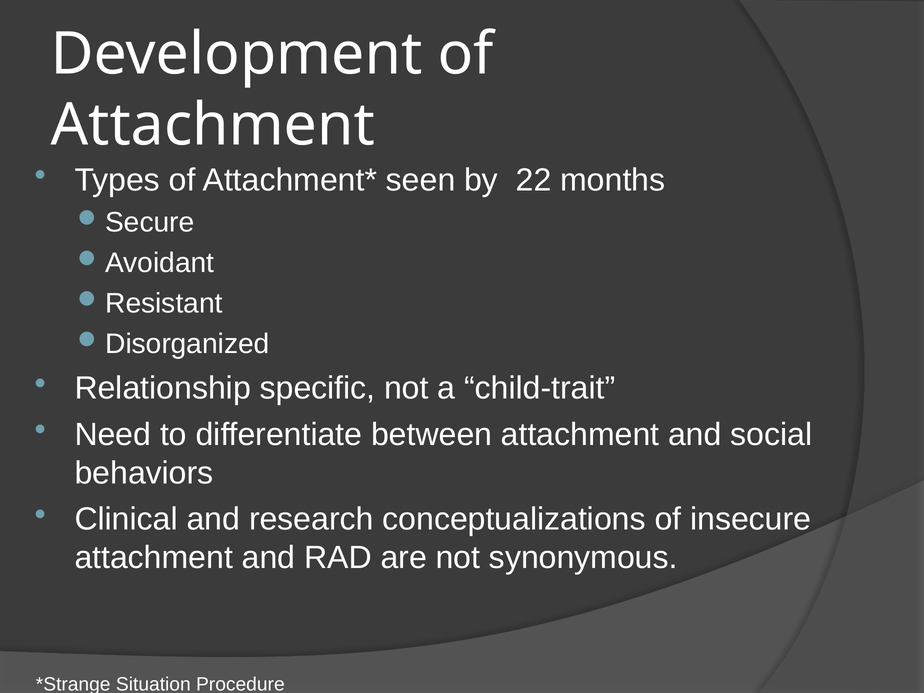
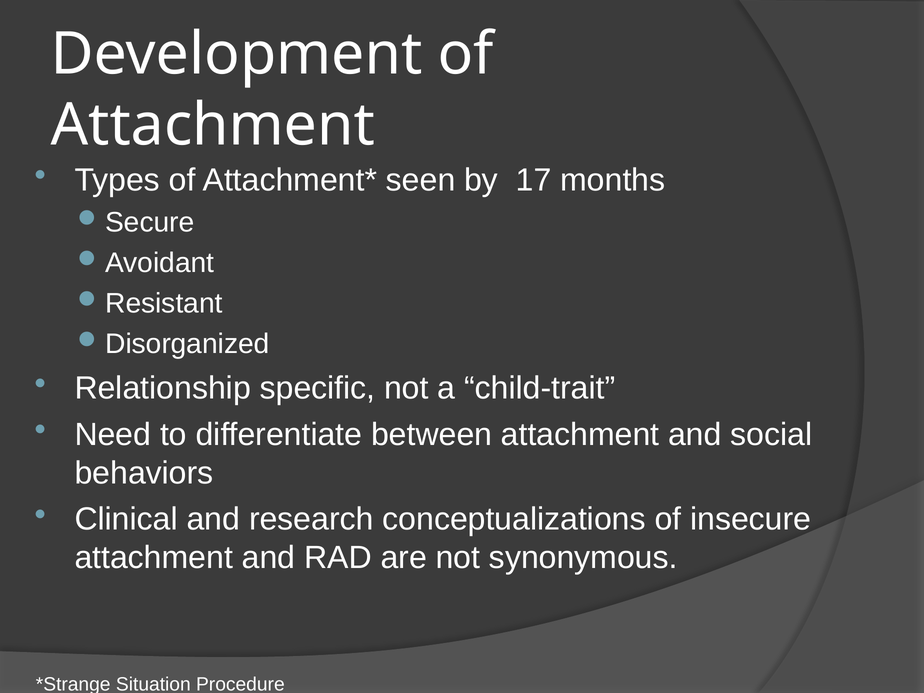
22: 22 -> 17
